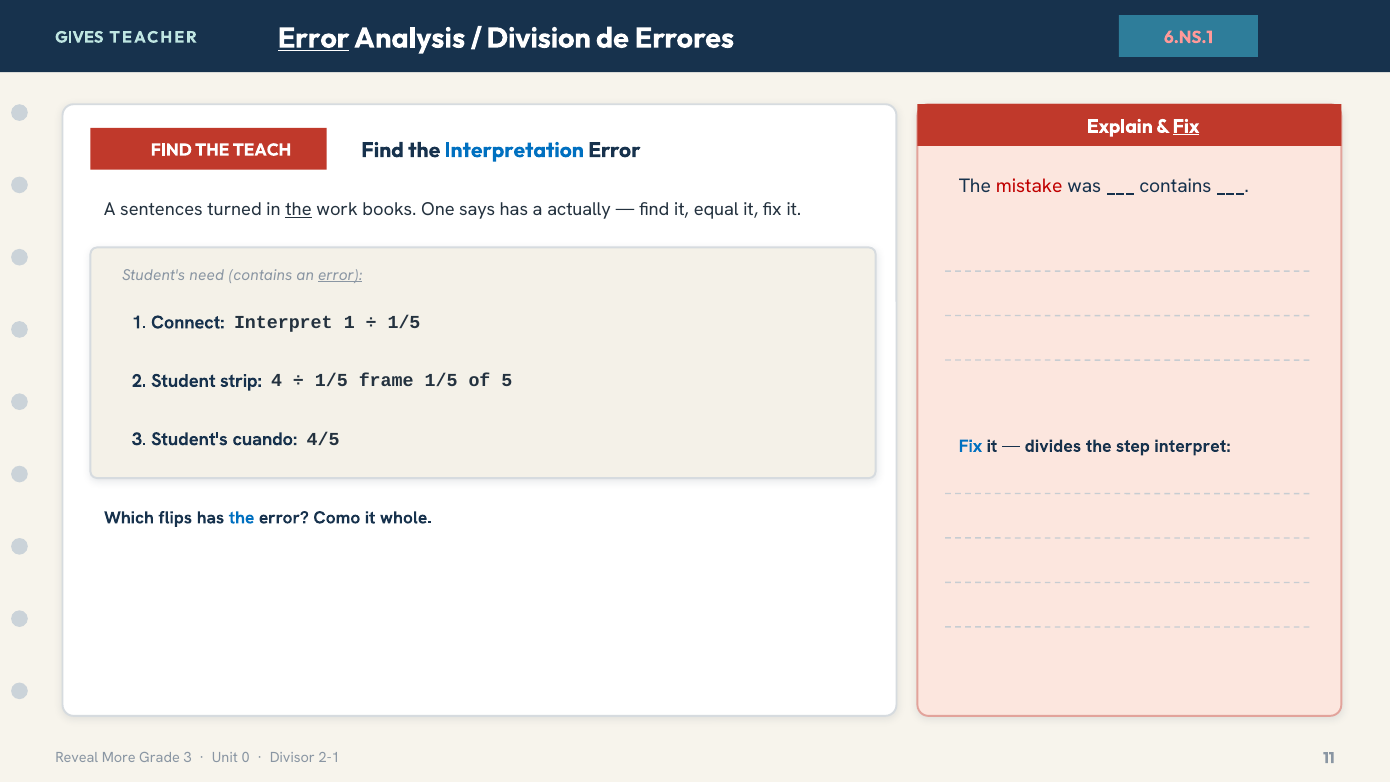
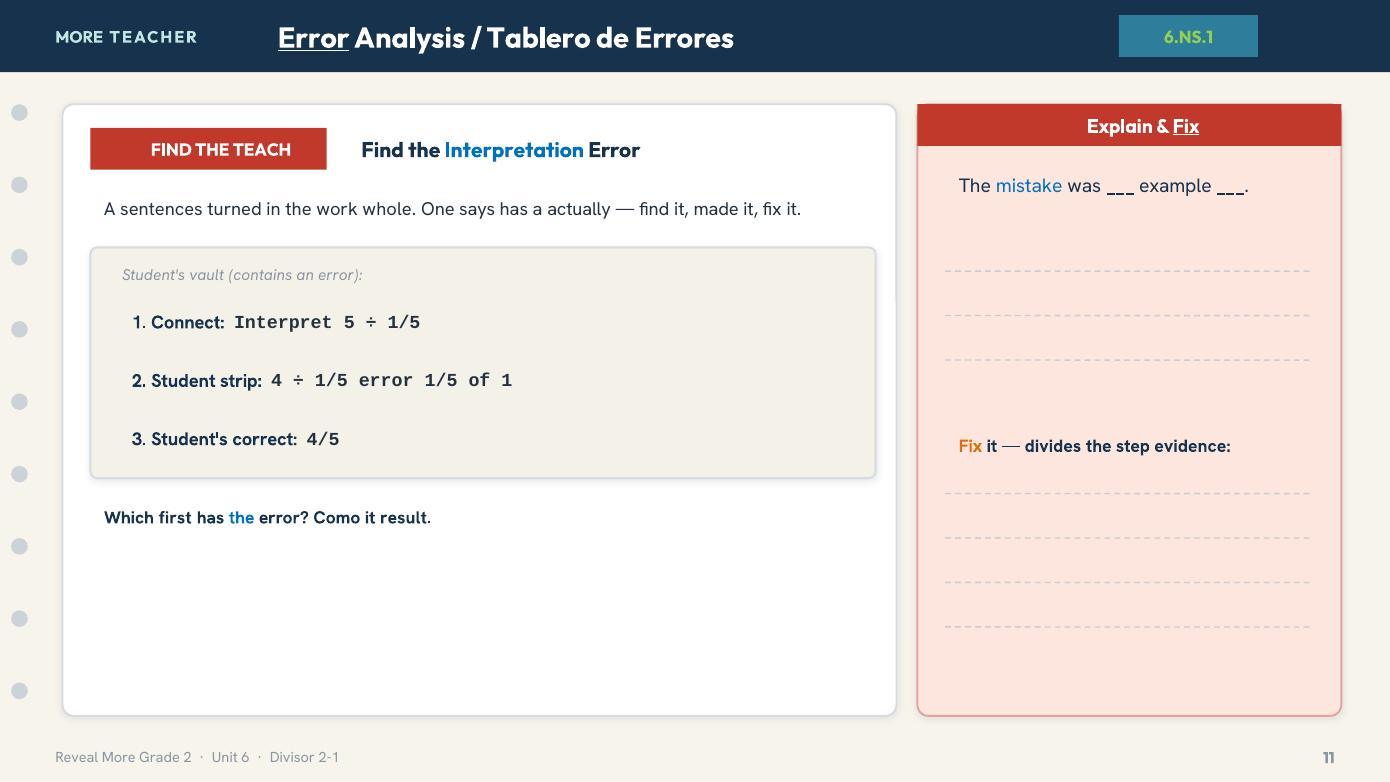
GIVES at (79, 37): GIVES -> MORE
Division: Division -> Tablero
6.NS.1 colour: pink -> light green
mistake colour: red -> blue
contains at (1175, 187): contains -> example
the at (299, 210) underline: present -> none
books: books -> whole
equal: equal -> made
need: need -> vault
error at (340, 275) underline: present -> none
Interpret 1: 1 -> 5
1/5 frame: frame -> error
of 5: 5 -> 1
cuando: cuando -> correct
Fix at (971, 446) colour: blue -> orange
step interpret: interpret -> evidence
flips: flips -> first
whole: whole -> result
Grade 3: 3 -> 2
0: 0 -> 6
